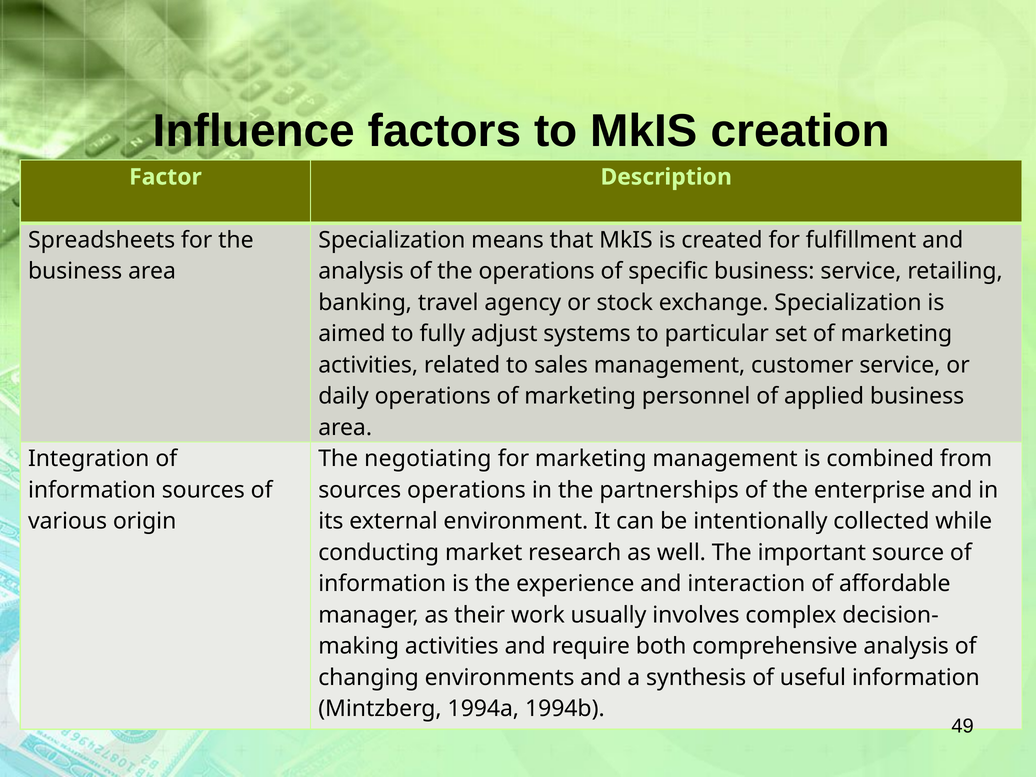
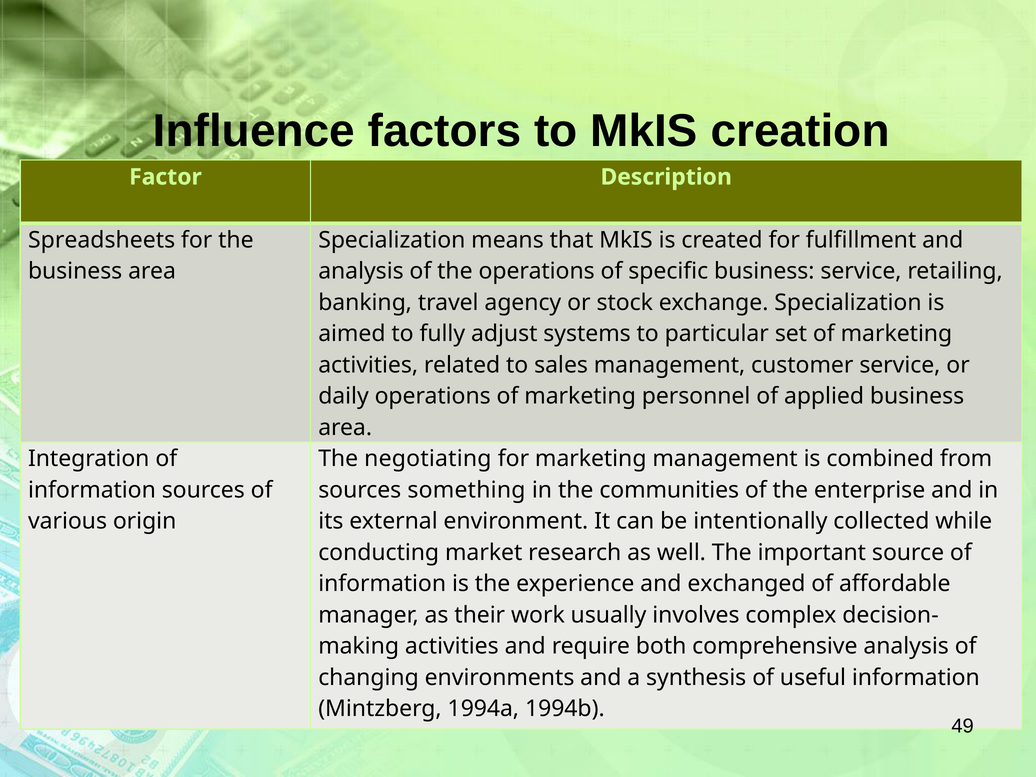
sources operations: operations -> something
partnerships: partnerships -> communities
interaction: interaction -> exchanged
